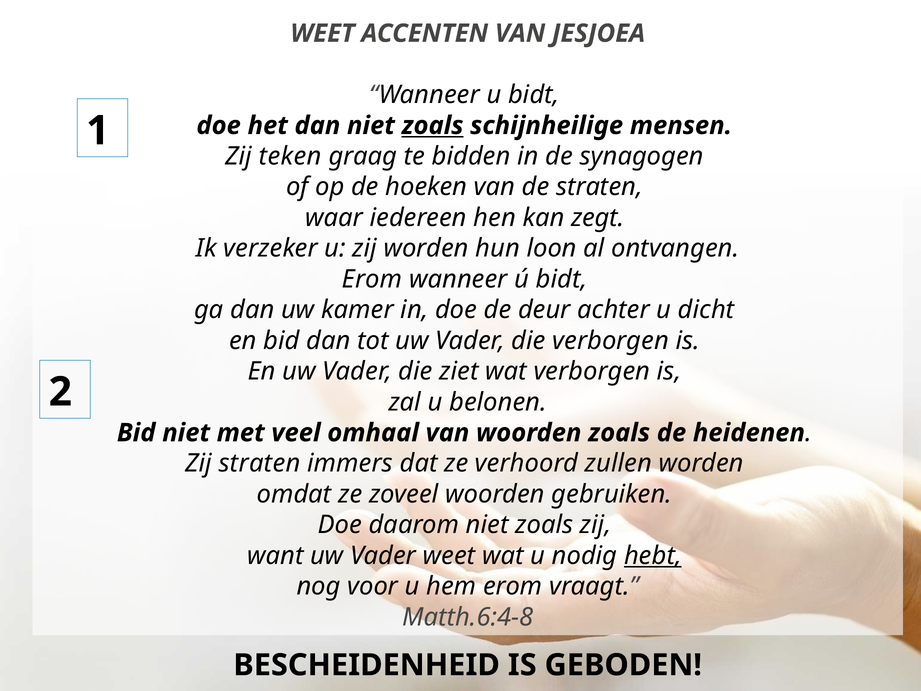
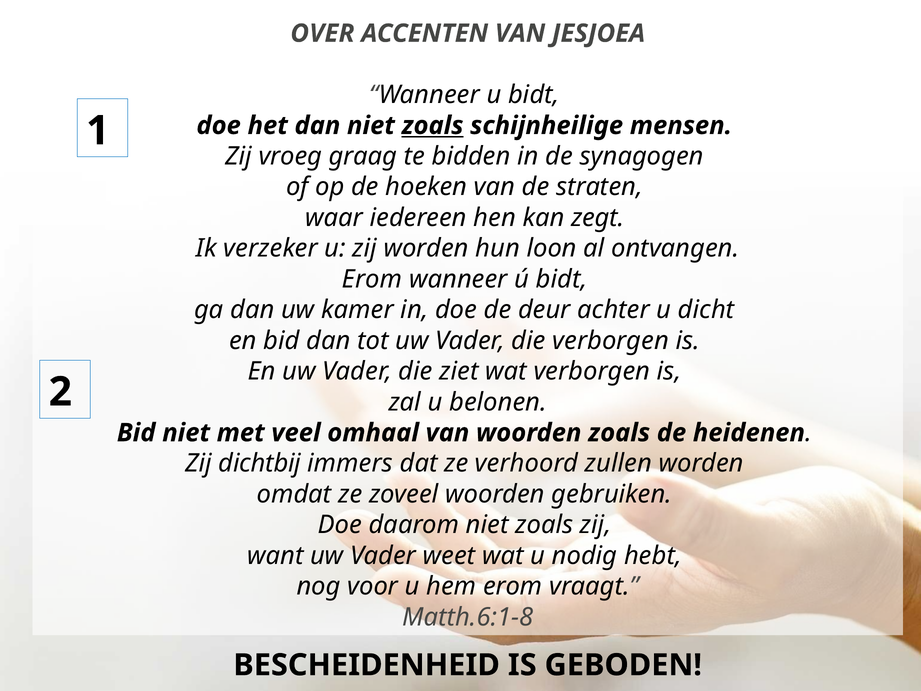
WEET at (322, 33): WEET -> OVER
teken: teken -> vroeg
Zij straten: straten -> dichtbij
hebt underline: present -> none
Matth.6:4-8: Matth.6:4-8 -> Matth.6:1-8
